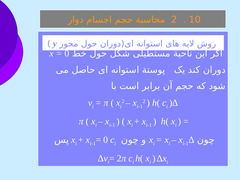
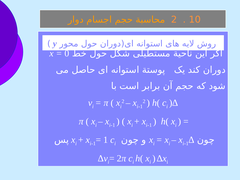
0 at (106, 140): 0 -> 1
